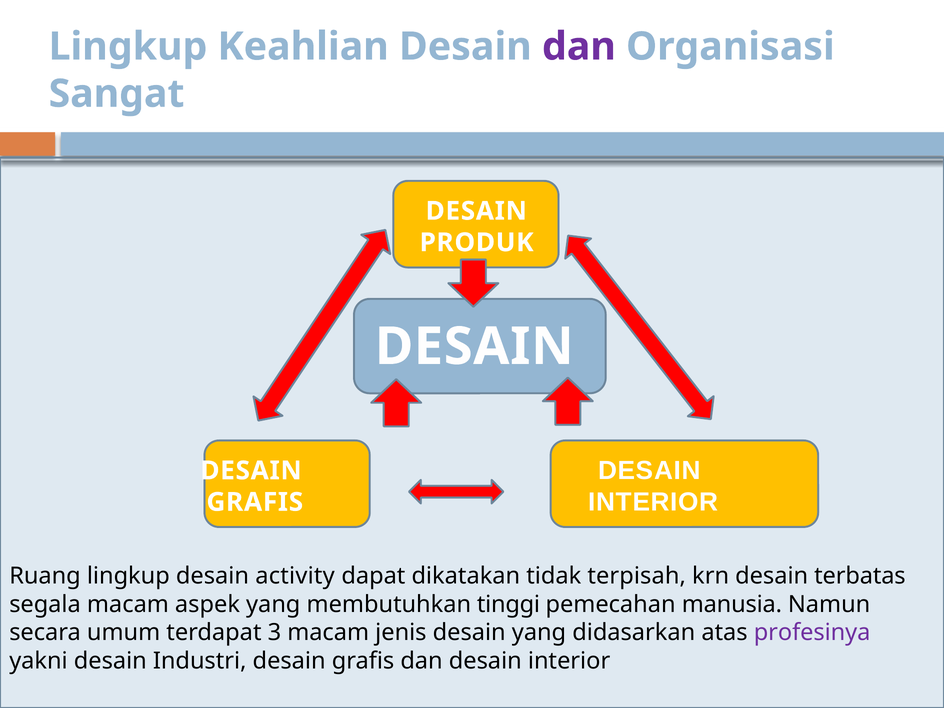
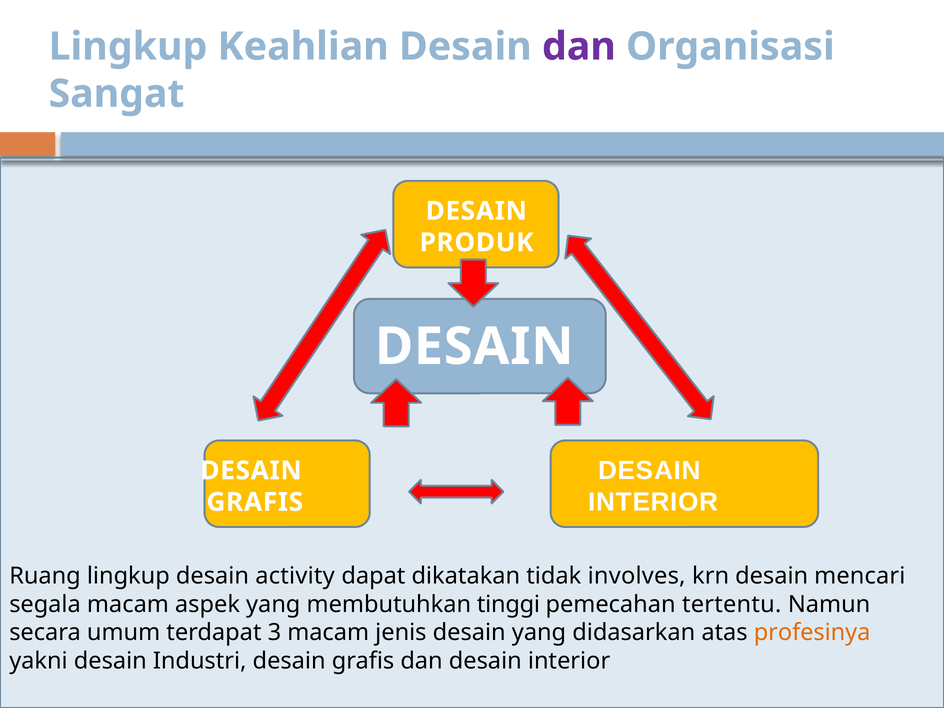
terpisah: terpisah -> involves
terbatas: terbatas -> mencari
manusia: manusia -> tertentu
profesinya colour: purple -> orange
